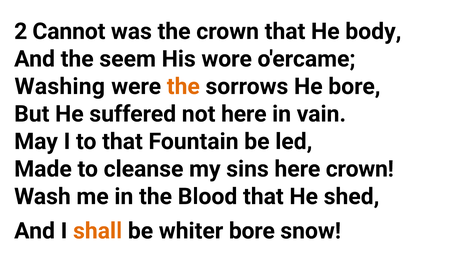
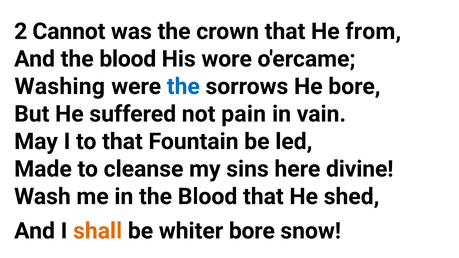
body: body -> from
And the seem: seem -> blood
the at (183, 87) colour: orange -> blue
not here: here -> pain
here crown: crown -> divine
